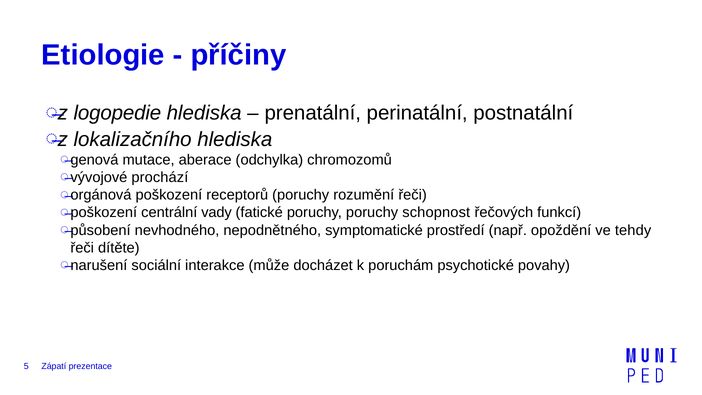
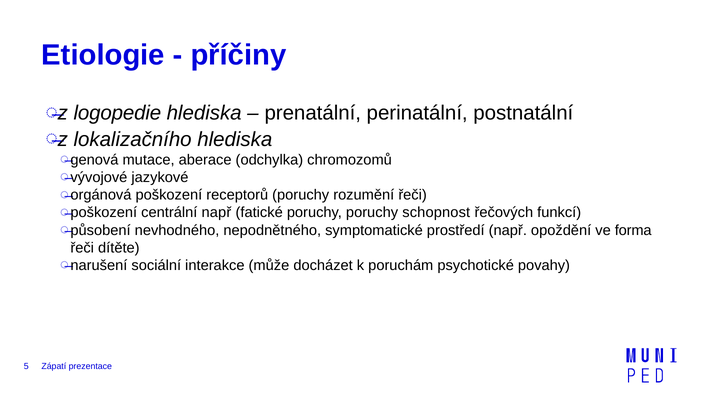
prochází: prochází -> jazykové
centrální vady: vady -> např
tehdy: tehdy -> forma
